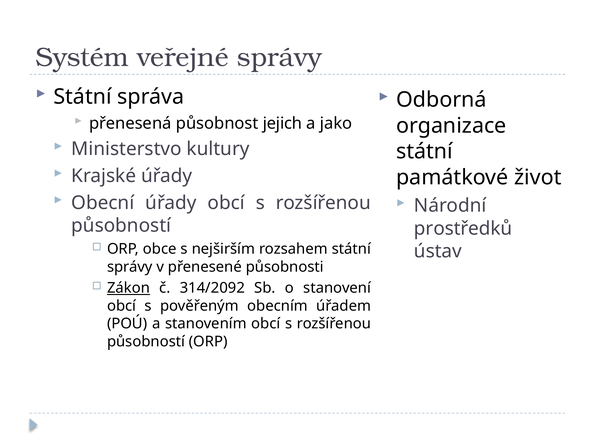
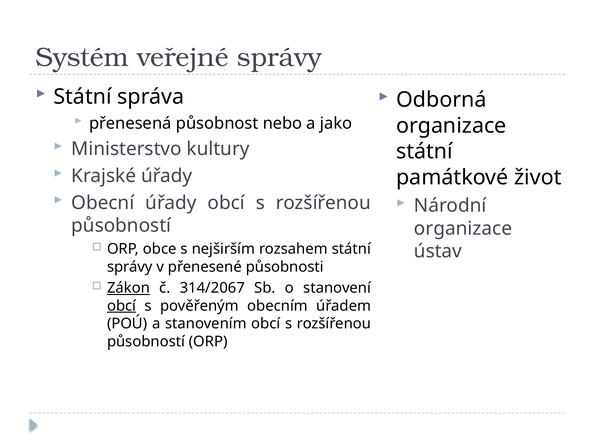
jejich: jejich -> nebo
prostředků at (463, 229): prostředků -> organizace
314/2092: 314/2092 -> 314/2067
obcí at (122, 306) underline: none -> present
